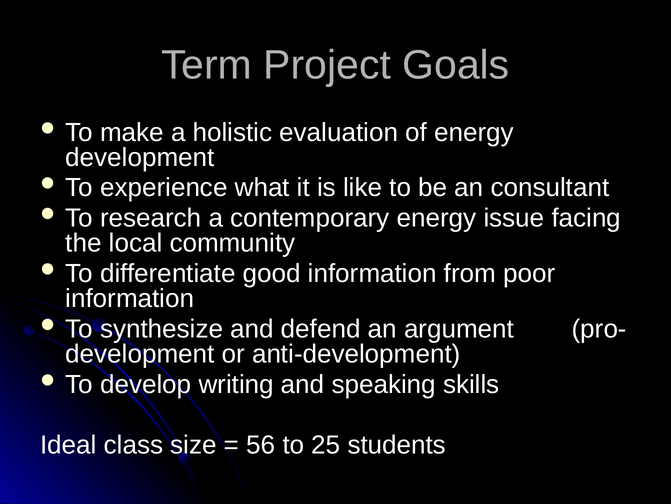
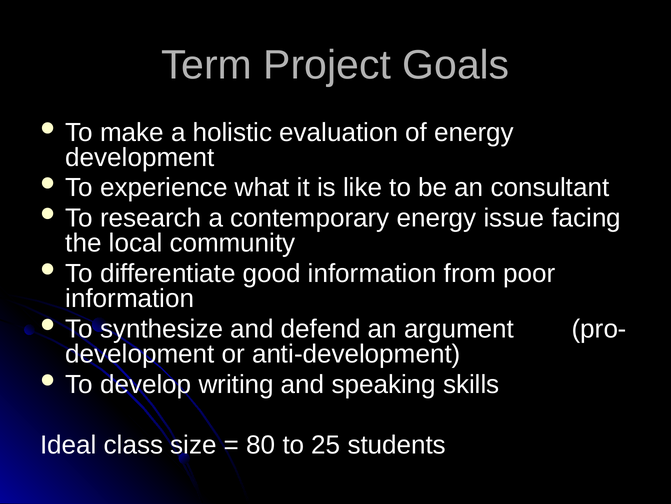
56: 56 -> 80
